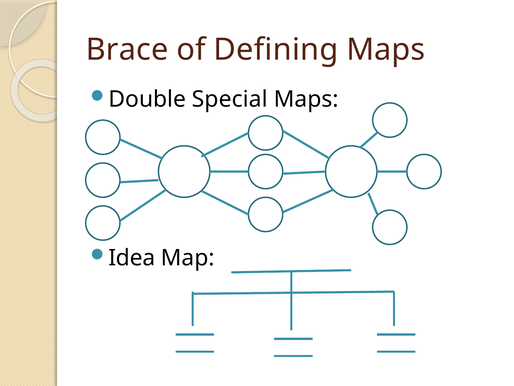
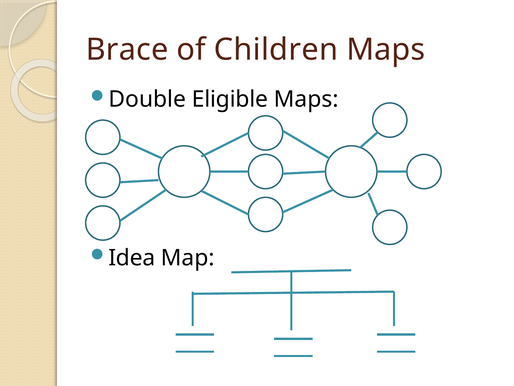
Defining: Defining -> Children
Special: Special -> Eligible
